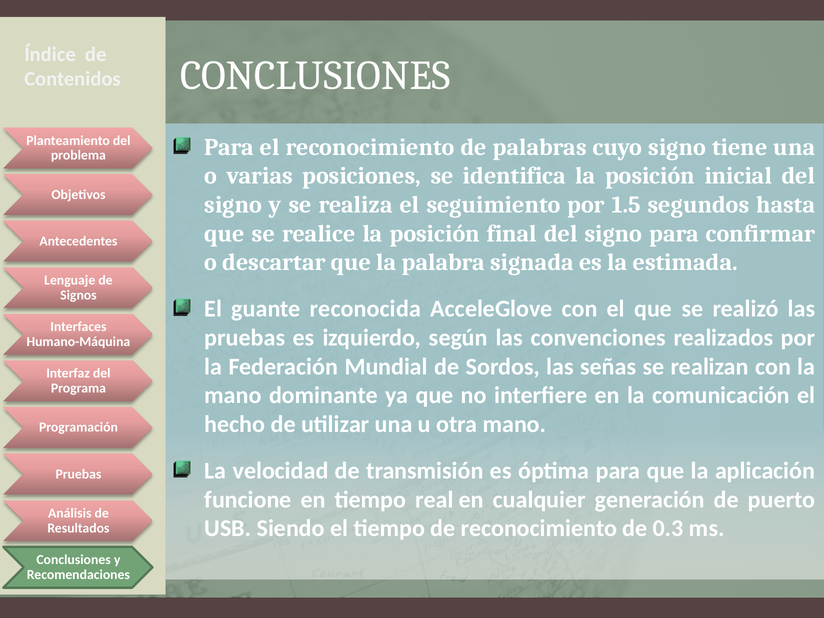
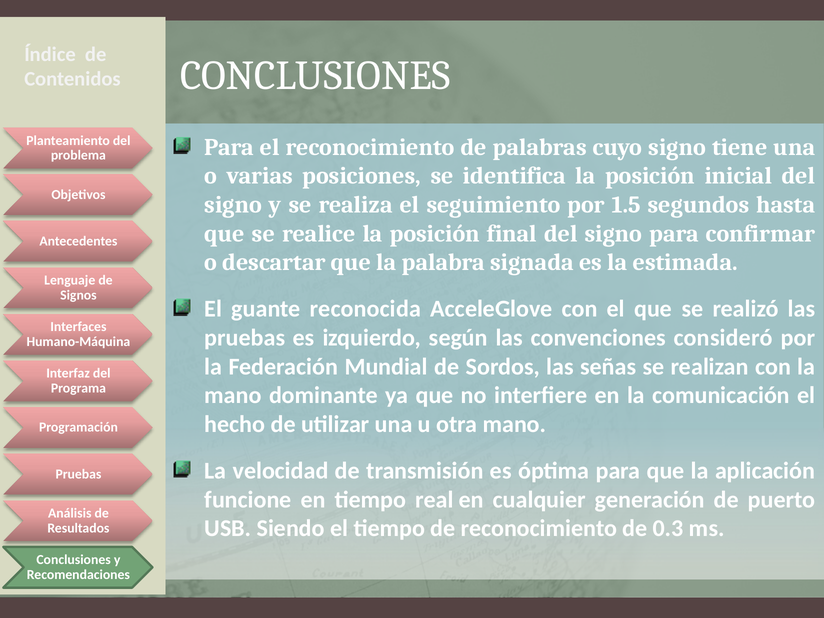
realizados: realizados -> consideró
